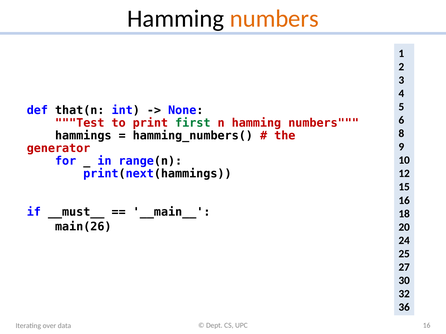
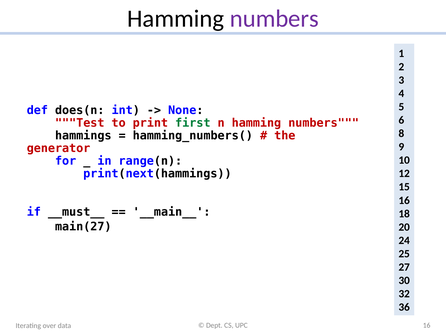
numbers at (274, 19) colour: orange -> purple
that(n: that(n -> does(n
main(26: main(26 -> main(27
